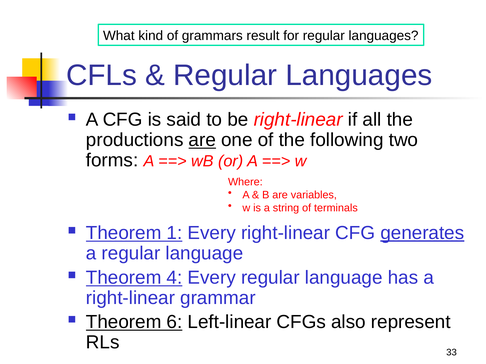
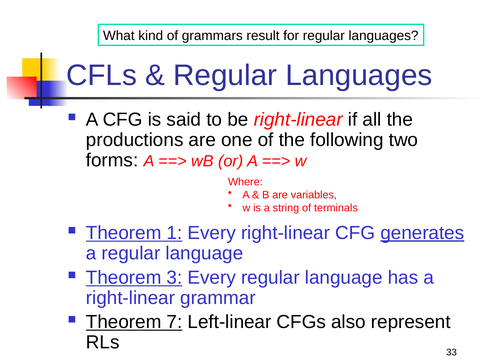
are at (202, 140) underline: present -> none
4: 4 -> 3
6: 6 -> 7
